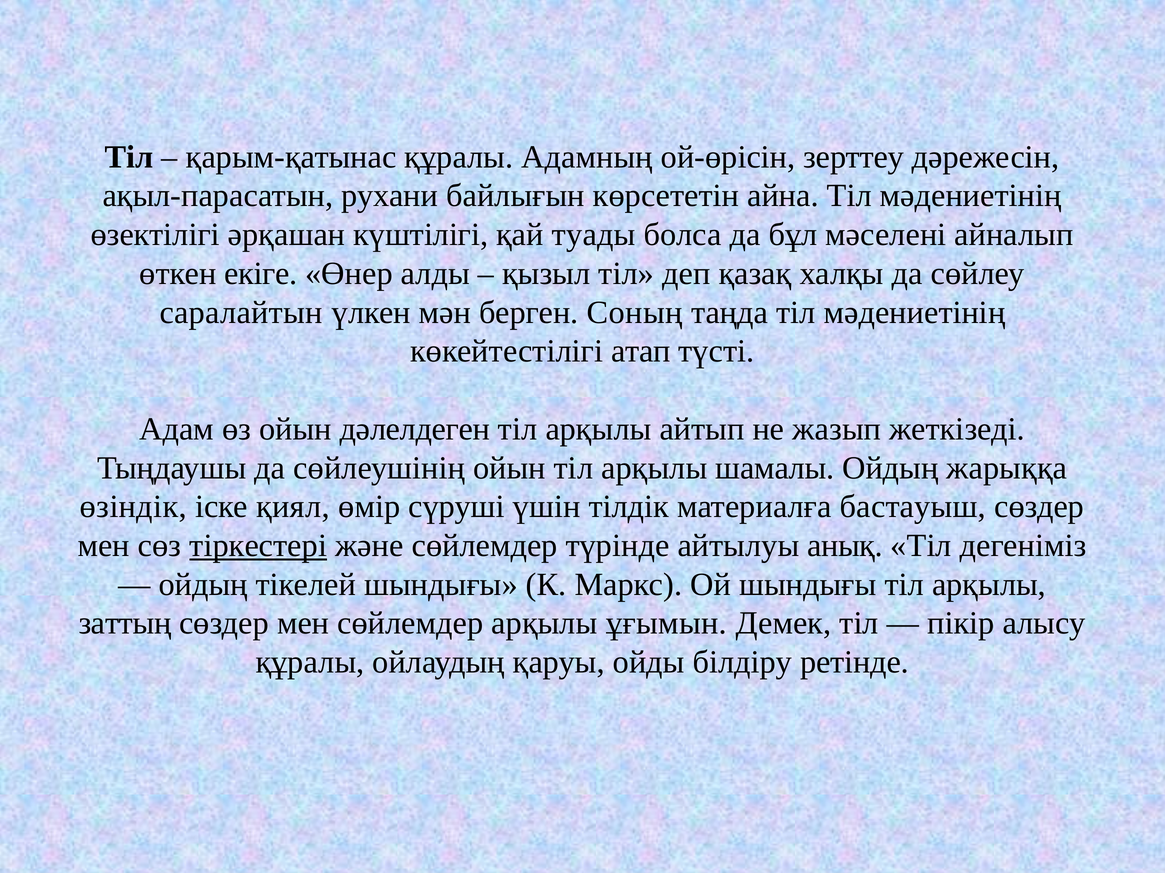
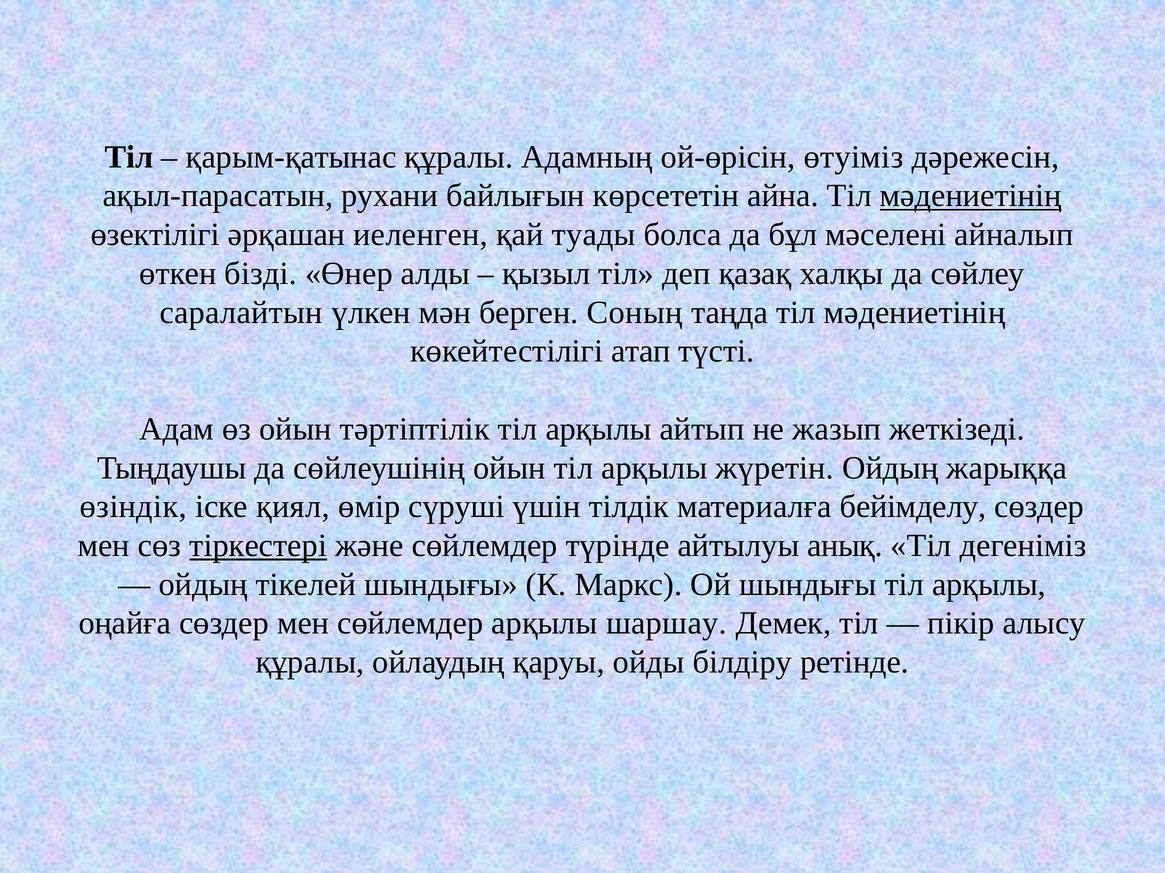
зерттеу: зерттеу -> өтуіміз
мәдениетінің at (971, 196) underline: none -> present
күштілігі: күштілігі -> иеленген
екіге: екіге -> бізді
дәлелдеген: дәлелдеген -> тәртіптілік
шамалы: шамалы -> жүретін
бастауыш: бастауыш -> бейімделу
заттың: заттың -> оңайға
ұғымын: ұғымын -> шаршау
